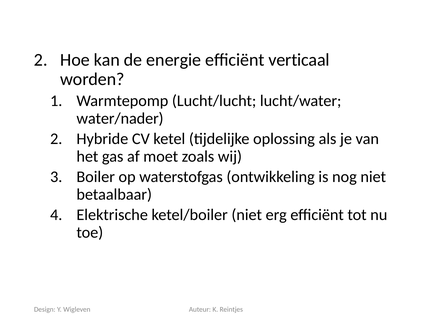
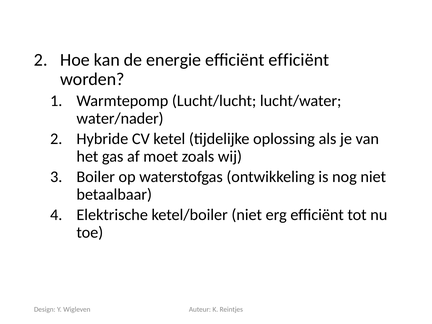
efficiënt verticaal: verticaal -> efficiënt
